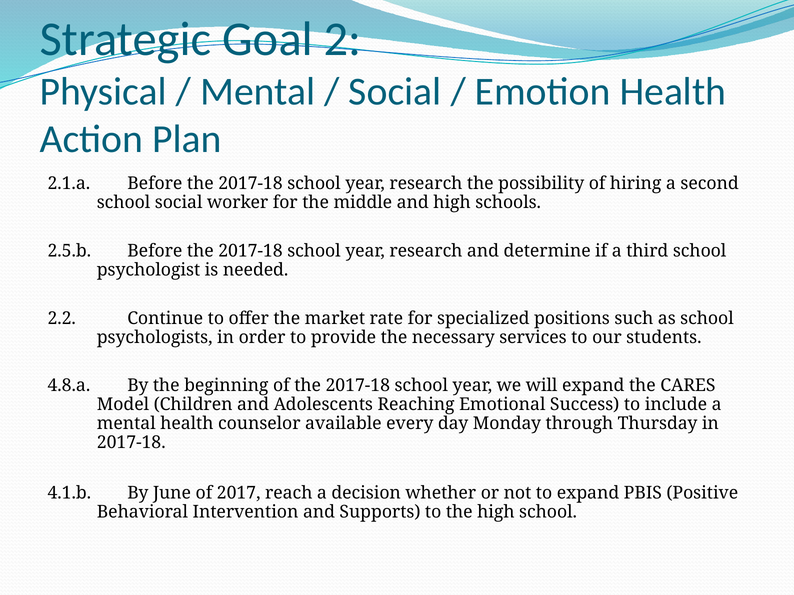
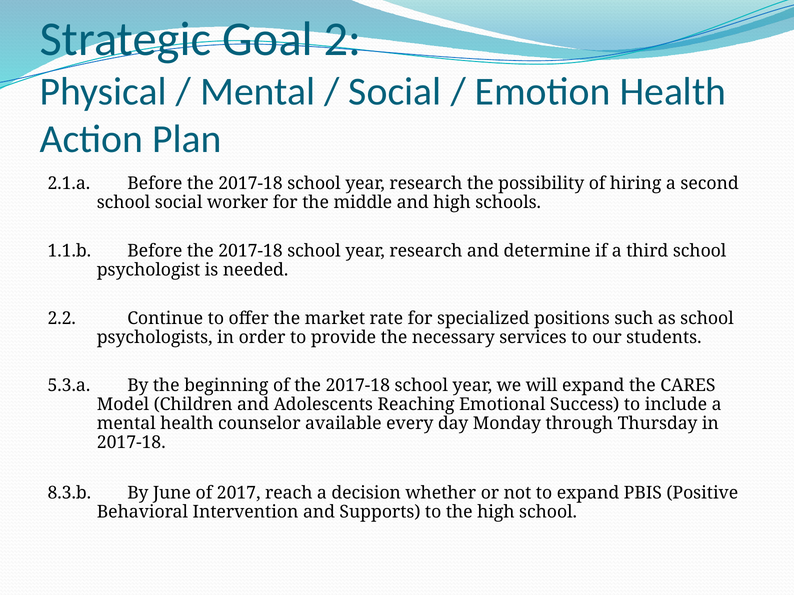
2.5.b: 2.5.b -> 1.1.b
4.8.a: 4.8.a -> 5.3.a
4.1.b: 4.1.b -> 8.3.b
